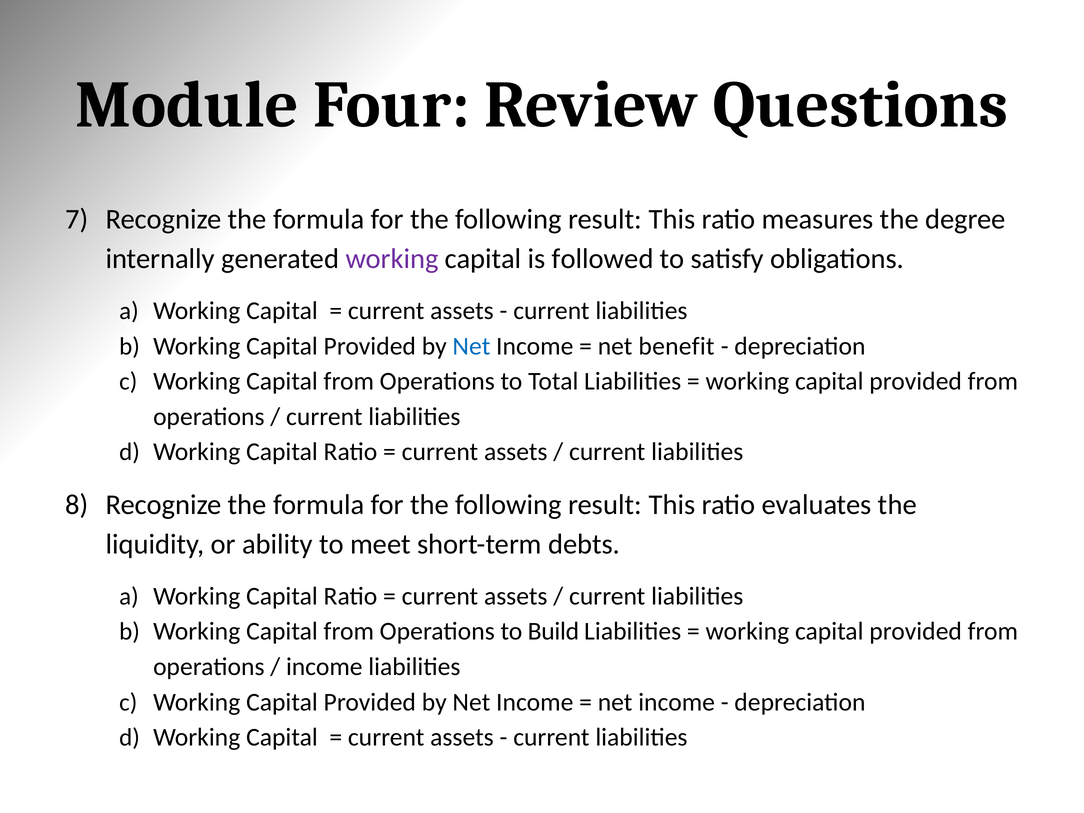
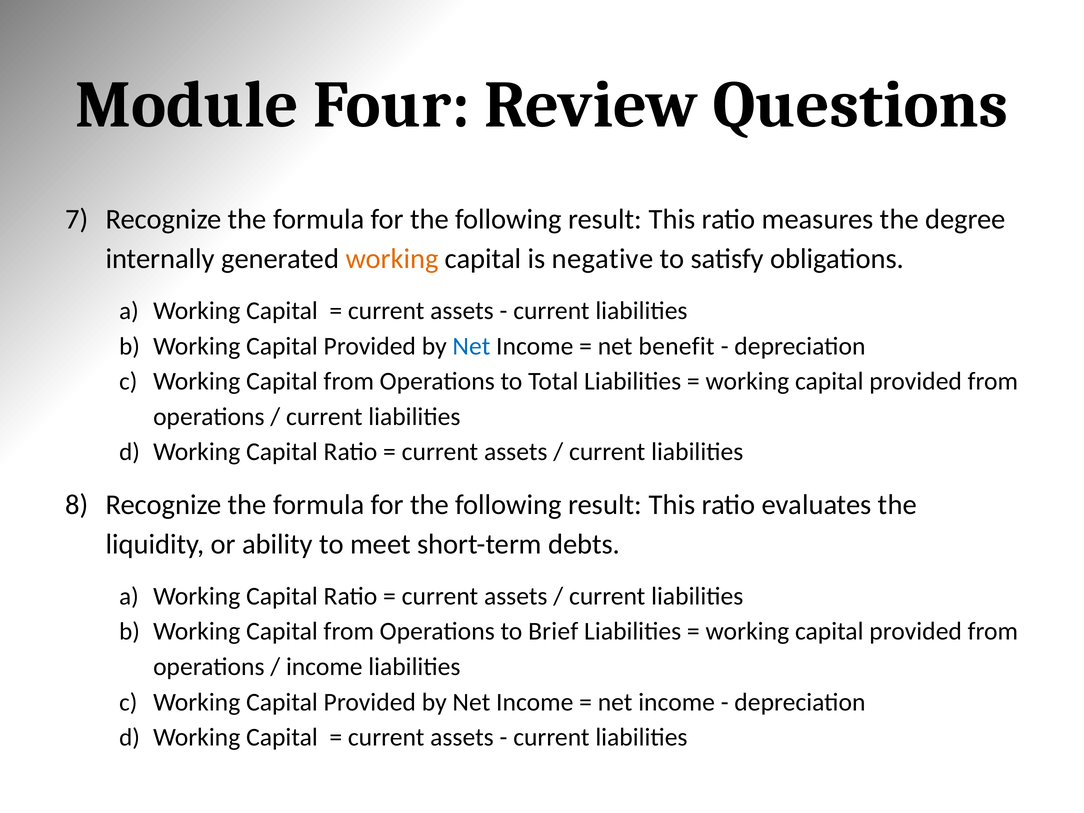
working at (392, 259) colour: purple -> orange
followed: followed -> negative
Build: Build -> Brief
